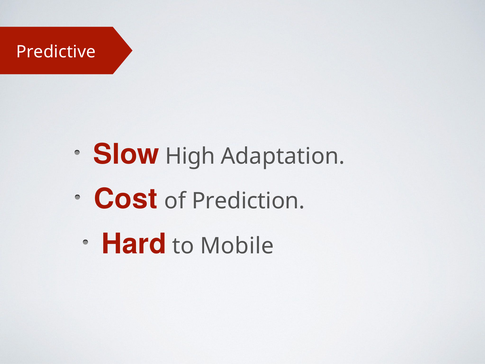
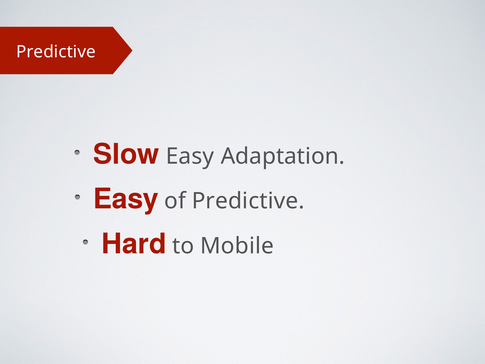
Slow High: High -> Easy
Cost at (126, 199): Cost -> Easy
of Prediction: Prediction -> Predictive
